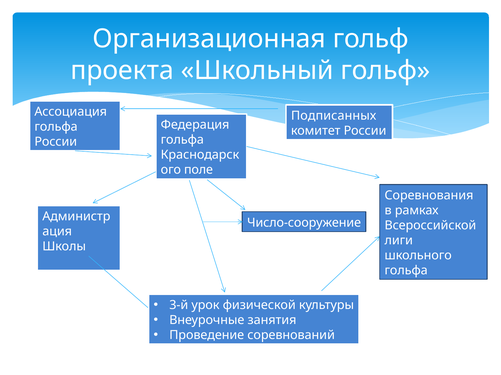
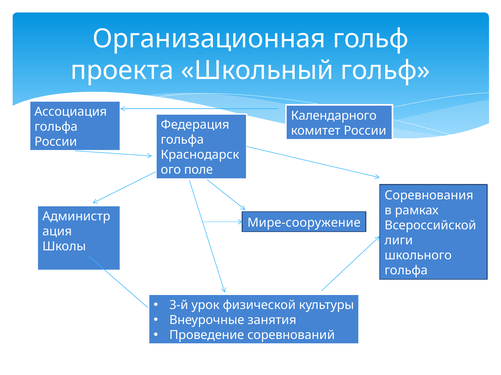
Подписанных: Подписанных -> Календарного
Число-сооружение: Число-сооружение -> Мире-сооружение
